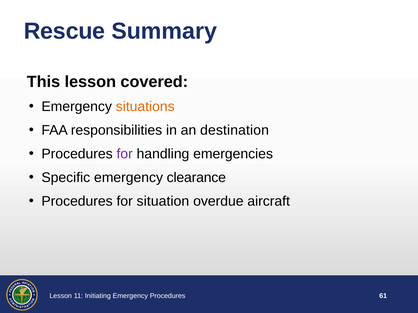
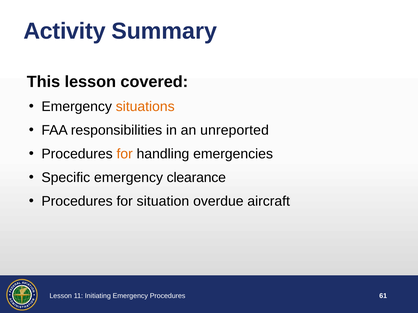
Rescue: Rescue -> Activity
destination: destination -> unreported
for at (125, 154) colour: purple -> orange
